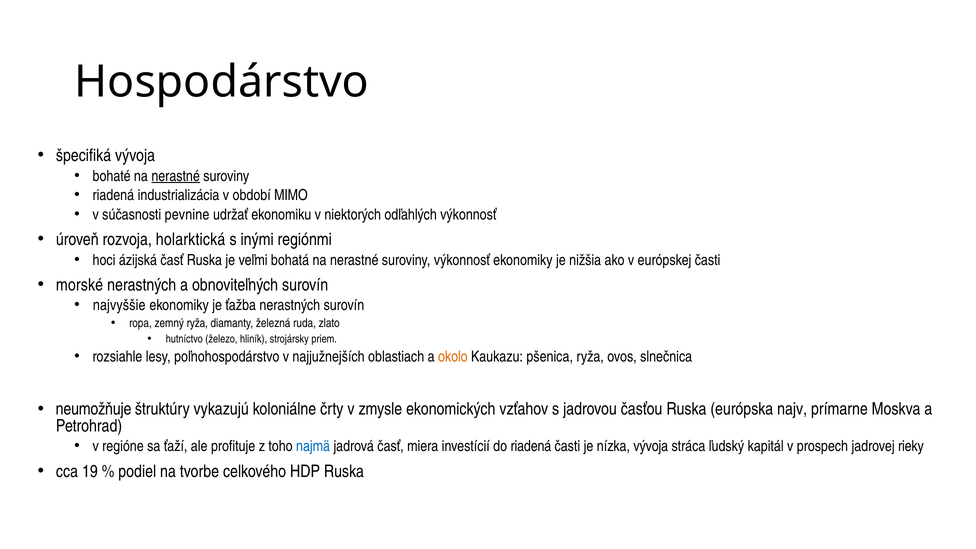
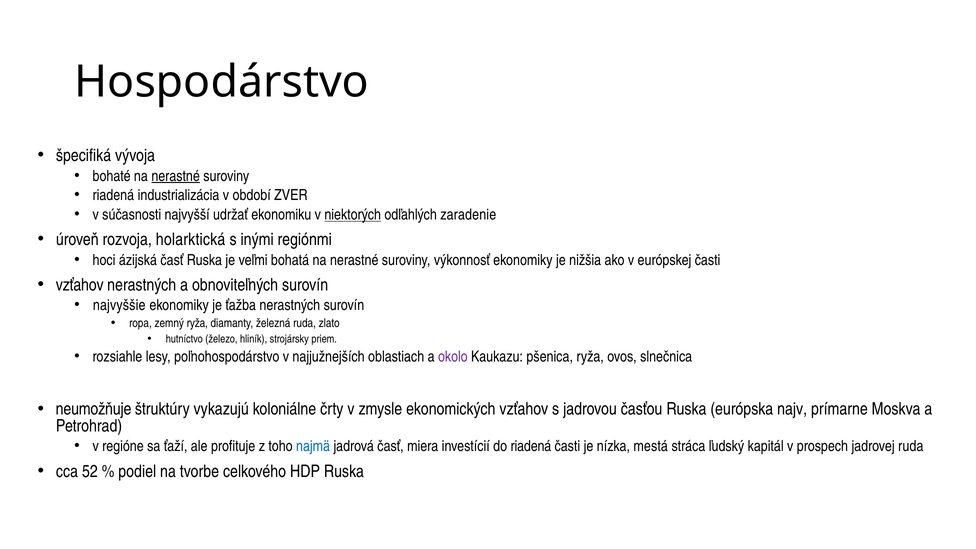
MIMO: MIMO -> ZVER
pevnine: pevnine -> najvyšší
niektorých underline: none -> present
odľahlých výkonnosť: výkonnosť -> zaradenie
morské at (80, 285): morské -> vzťahov
okolo colour: orange -> purple
nízka vývoja: vývoja -> mestá
jadrovej rieky: rieky -> ruda
19: 19 -> 52
